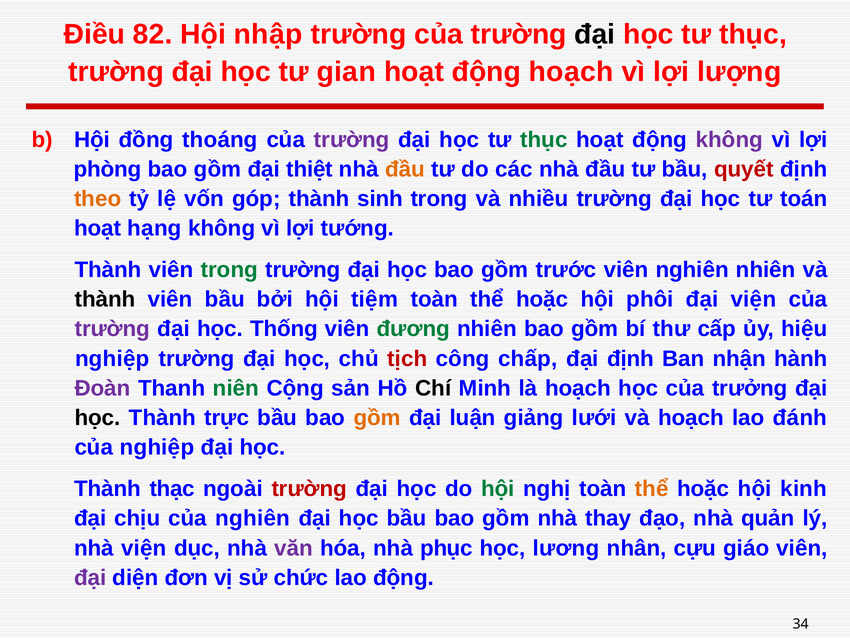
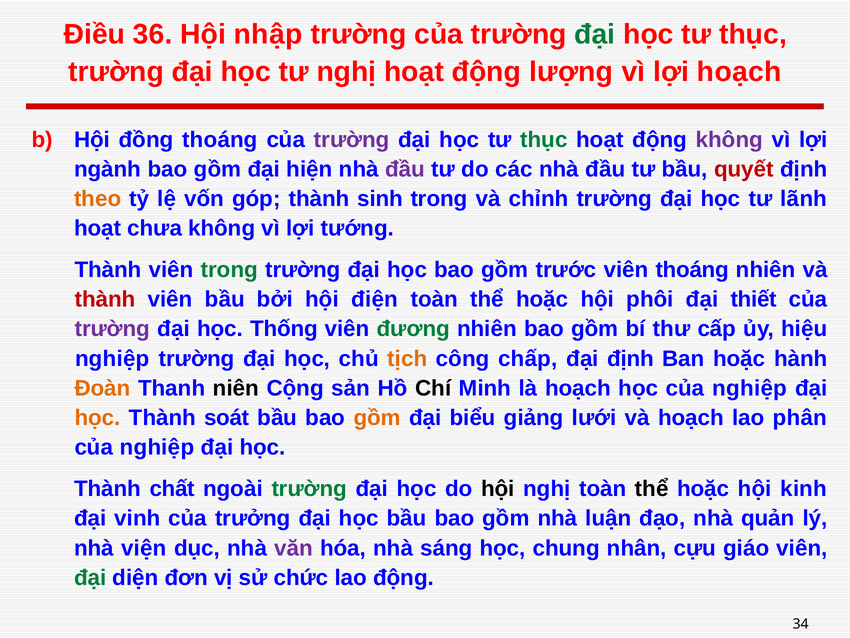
82: 82 -> 36
đại at (595, 35) colour: black -> green
tư gian: gian -> nghị
động hoạch: hoạch -> lượng
lợi lượng: lượng -> hoạch
phòng: phòng -> ngành
thiệt: thiệt -> hiện
đầu at (405, 169) colour: orange -> purple
nhiều: nhiều -> chỉnh
toán: toán -> lãnh
hạng: hạng -> chưa
viên nghiên: nghiên -> thoáng
thành at (105, 299) colour: black -> red
tiệm: tiệm -> điện
đại viện: viện -> thiết
tịch colour: red -> orange
Ban nhận: nhận -> hoặc
Đoàn colour: purple -> orange
niên colour: green -> black
học của trưởng: trưởng -> nghiệp
học at (98, 418) colour: black -> orange
trực: trực -> soát
luận: luận -> biểu
đánh: đánh -> phân
thạc: thạc -> chất
trường at (309, 489) colour: red -> green
hội at (498, 489) colour: green -> black
thể at (652, 489) colour: orange -> black
chịu: chịu -> vinh
của nghiên: nghiên -> trưởng
thay: thay -> luận
phục: phục -> sáng
lương: lương -> chung
đại at (90, 577) colour: purple -> green
